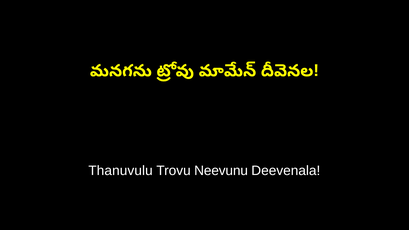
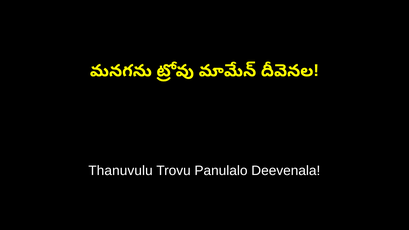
Neevunu: Neevunu -> Panulalo
